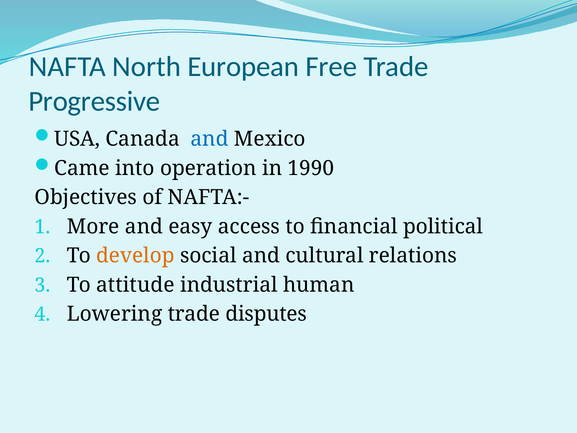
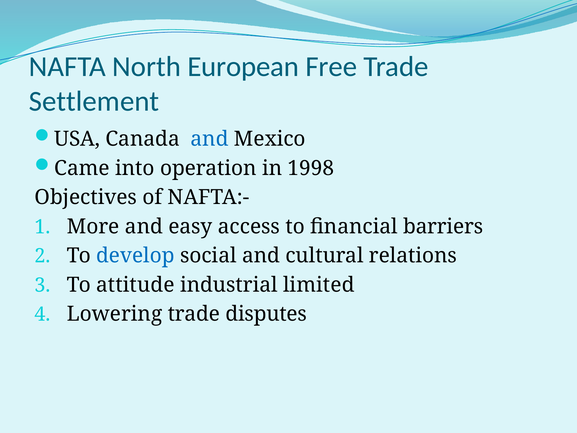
Progressive: Progressive -> Settlement
1990: 1990 -> 1998
political: political -> barriers
develop colour: orange -> blue
human: human -> limited
